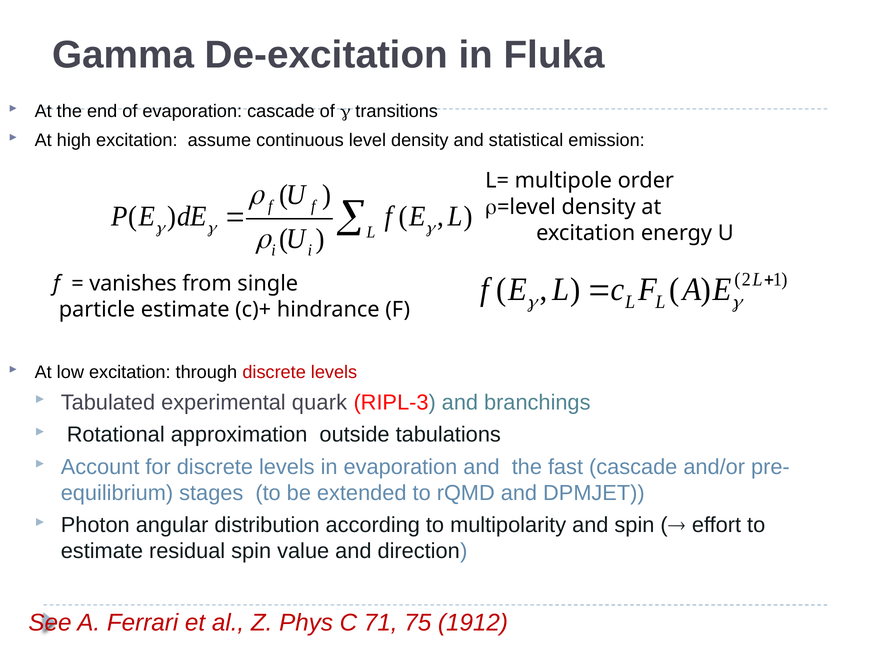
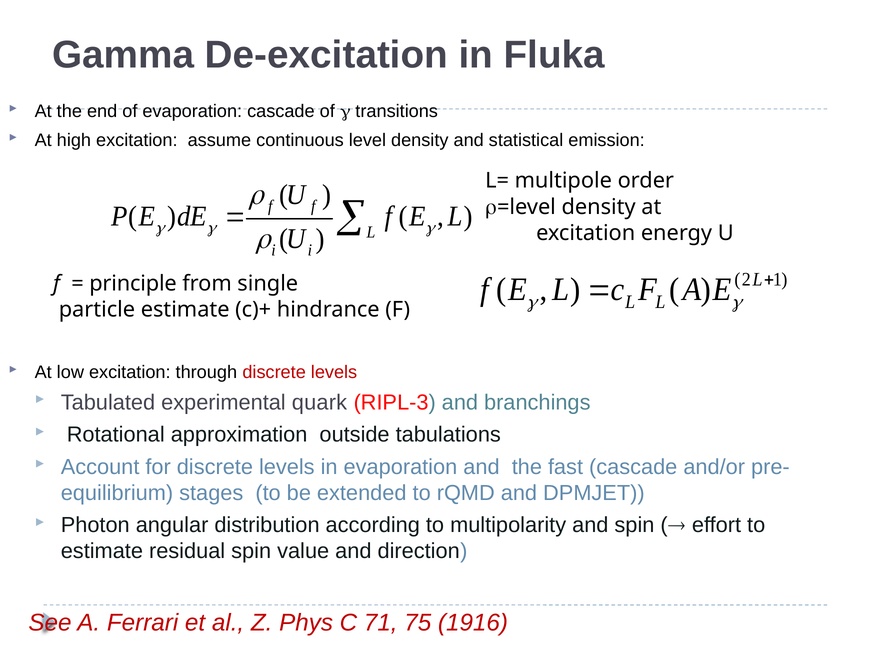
vanishes: vanishes -> principle
1912: 1912 -> 1916
